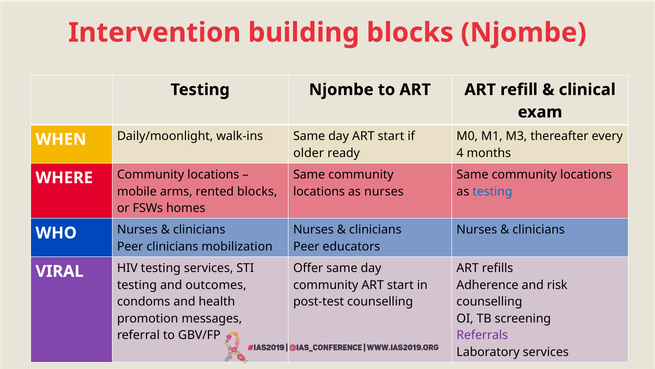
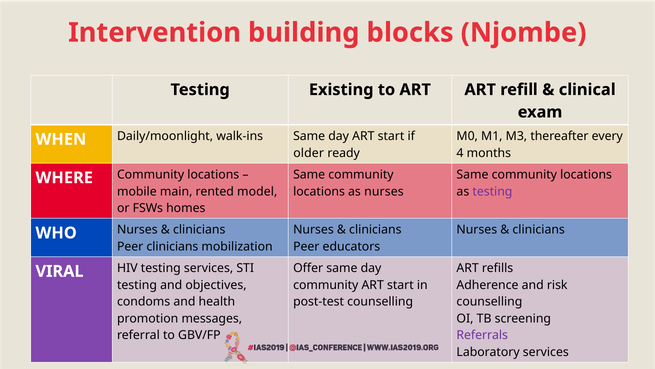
Testing Njombe: Njombe -> Existing
arms: arms -> main
rented blocks: blocks -> model
testing at (492, 191) colour: blue -> purple
outcomes: outcomes -> objectives
